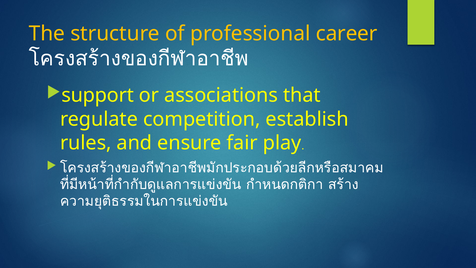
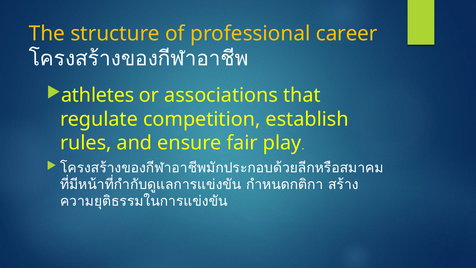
support: support -> athletes
